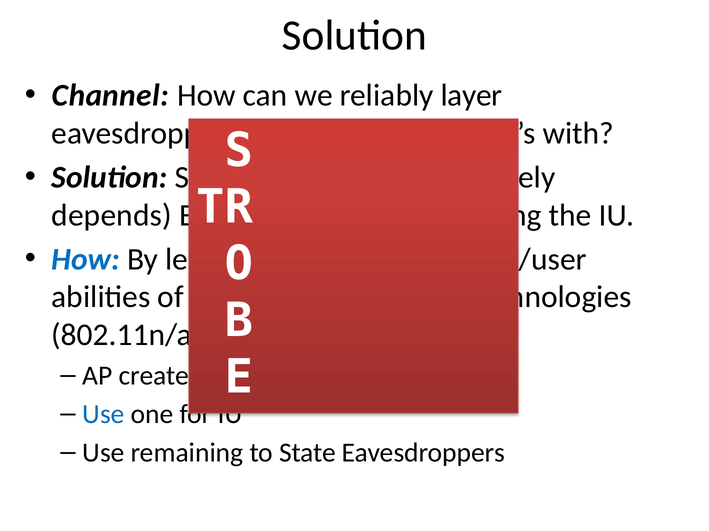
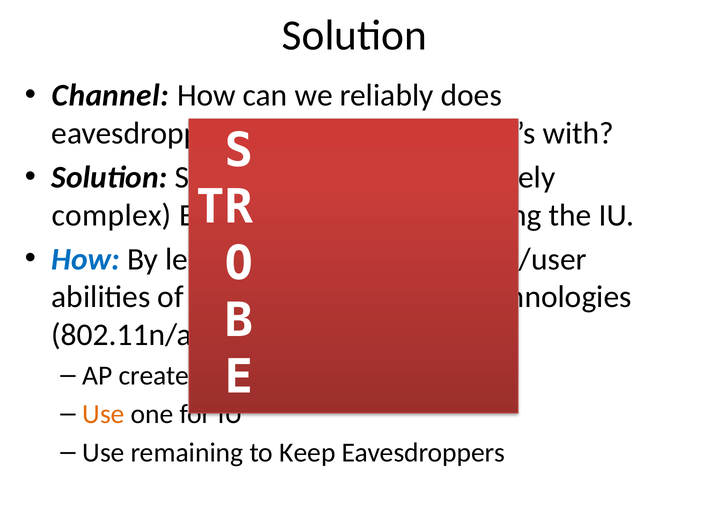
layer: layer -> does
depends: depends -> complex
Use at (103, 415) colour: blue -> orange
State: State -> Keep
